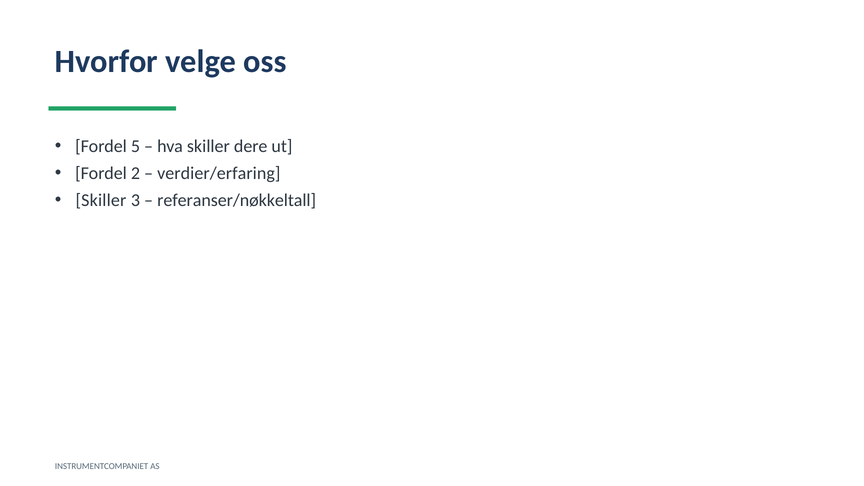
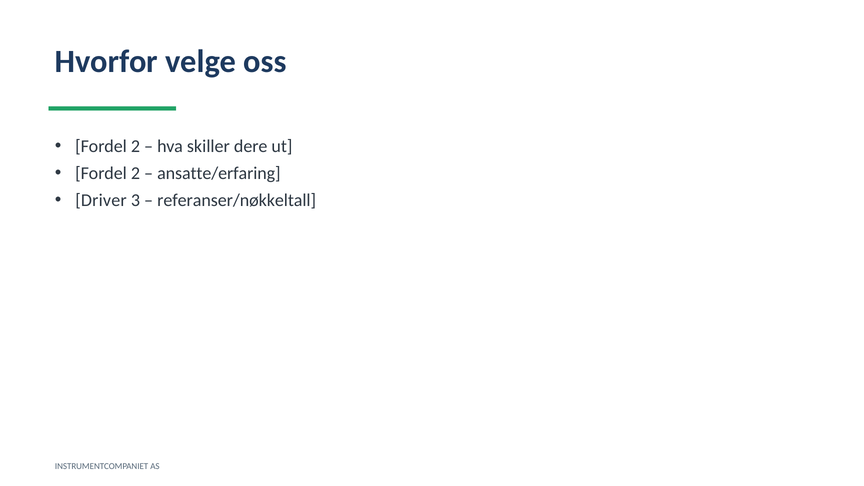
5 at (135, 146): 5 -> 2
verdier/erfaring: verdier/erfaring -> ansatte/erfaring
Skiller at (101, 200): Skiller -> Driver
